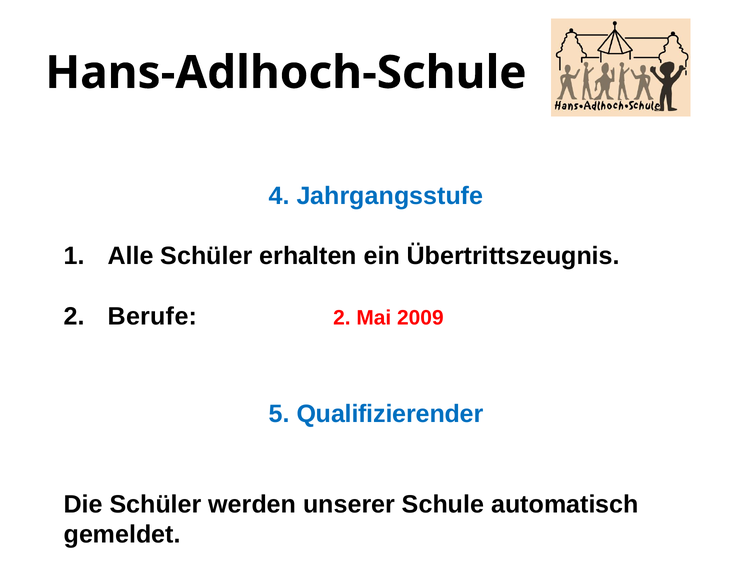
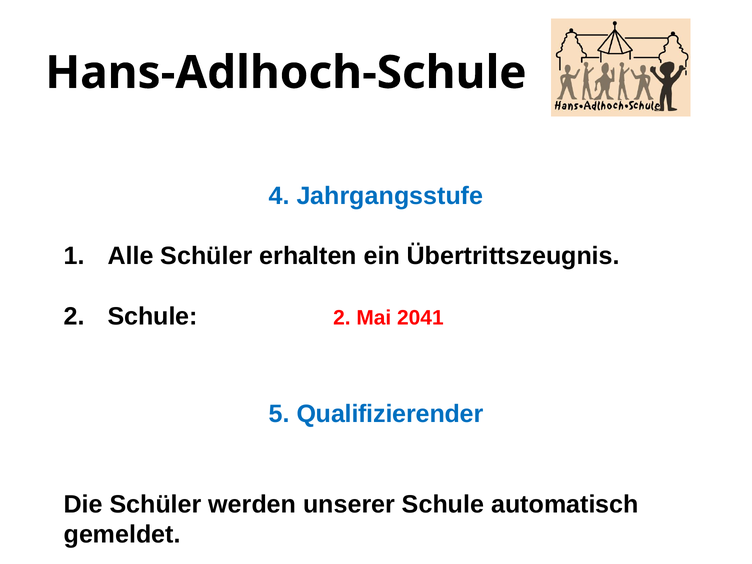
2 Berufe: Berufe -> Schule
2009: 2009 -> 2041
